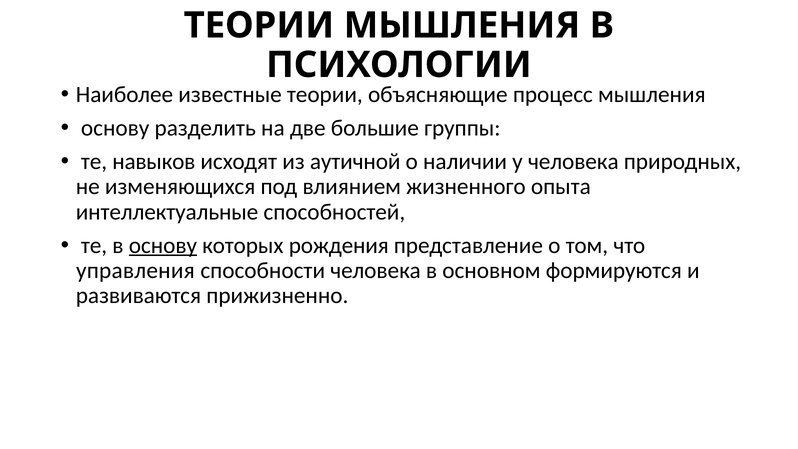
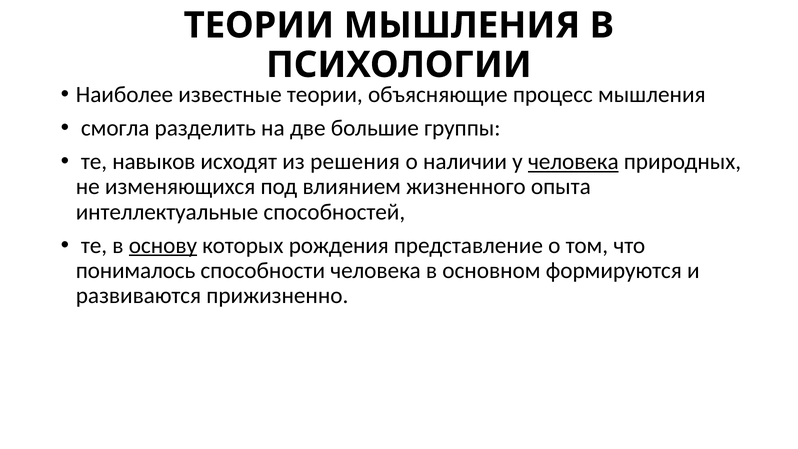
основу at (115, 128): основу -> смогла
аутичной: аутичной -> решения
человека at (573, 162) underline: none -> present
управления: управления -> понималось
